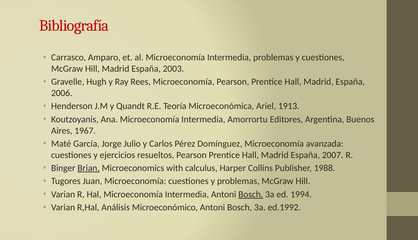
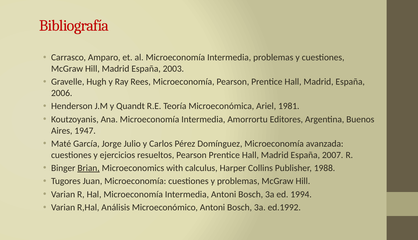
1913: 1913 -> 1981
1967: 1967 -> 1947
Bosch at (251, 194) underline: present -> none
